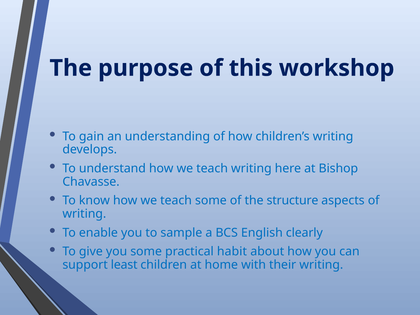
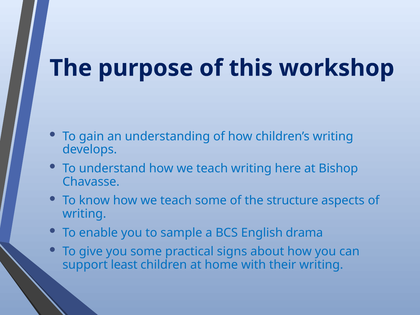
clearly: clearly -> drama
habit: habit -> signs
